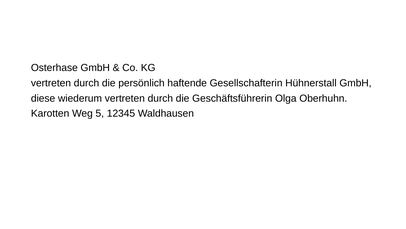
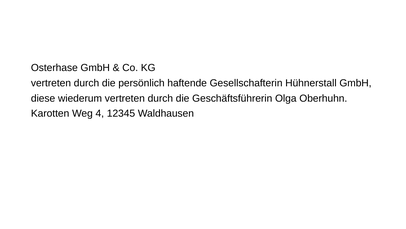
5: 5 -> 4
